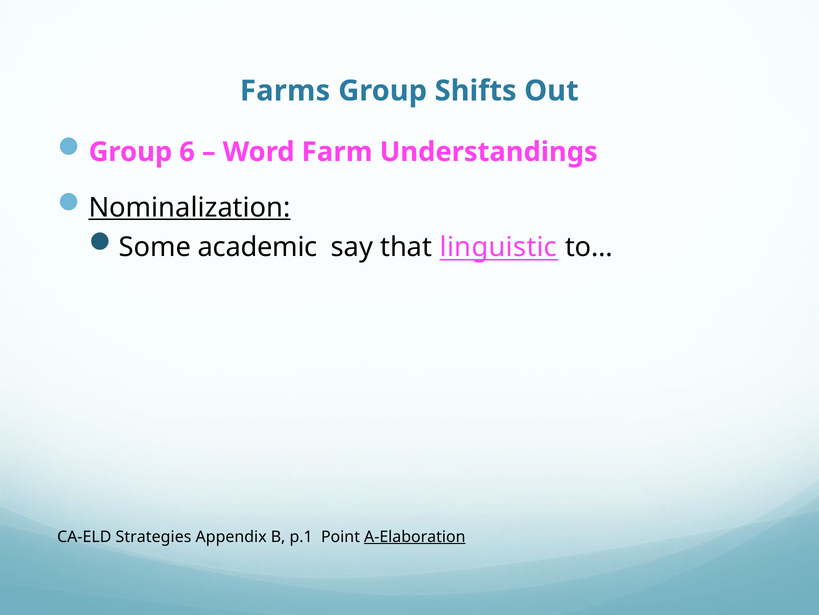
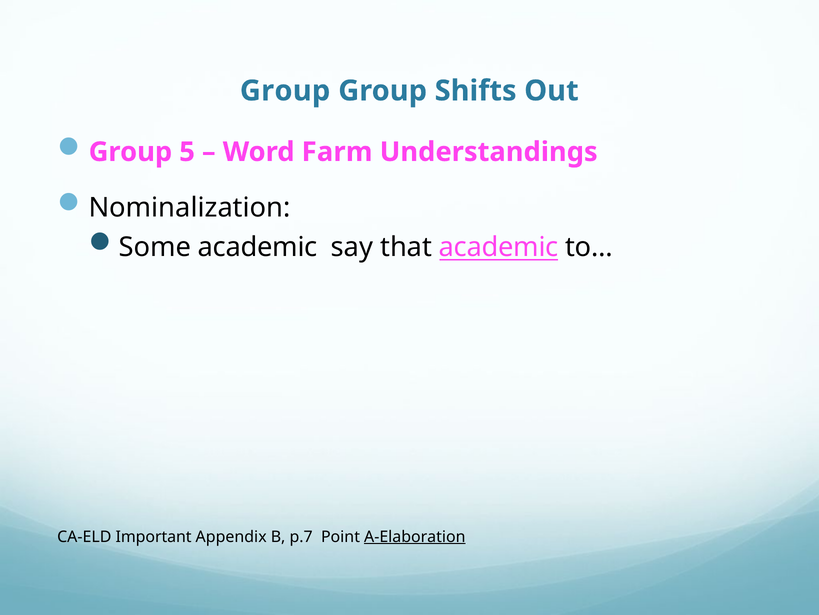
Farms at (285, 91): Farms -> Group
6: 6 -> 5
Nominalization underline: present -> none
that linguistic: linguistic -> academic
Strategies: Strategies -> Important
p.1: p.1 -> p.7
